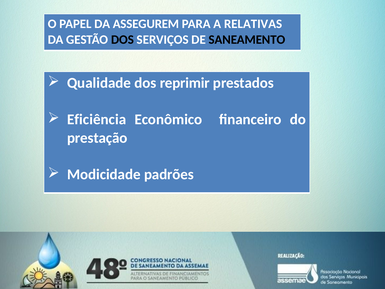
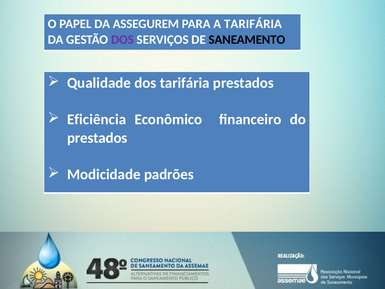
A RELATIVAS: RELATIVAS -> TARIFÁRIA
DOS at (122, 40) colour: black -> purple
dos reprimir: reprimir -> tarifária
prestação at (97, 138): prestação -> prestados
